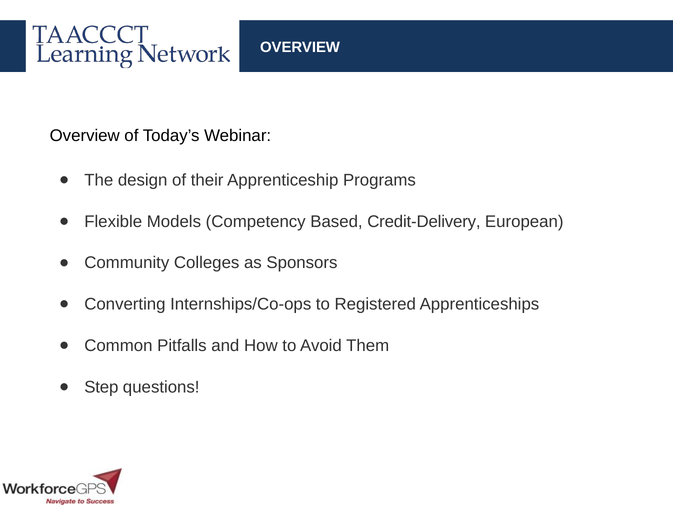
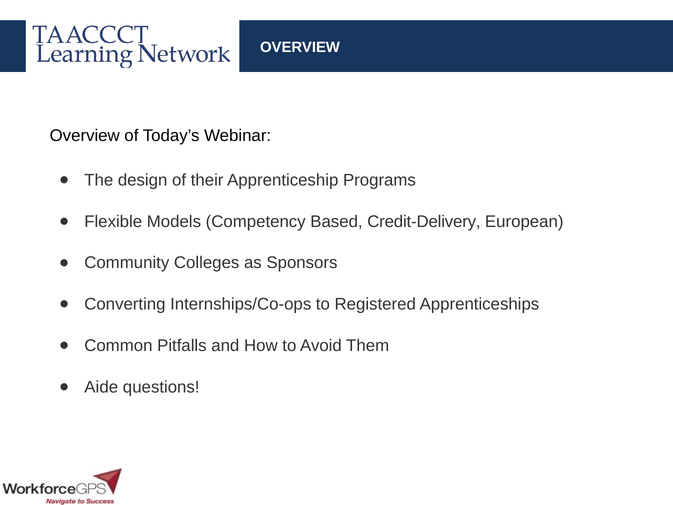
Step: Step -> Aide
